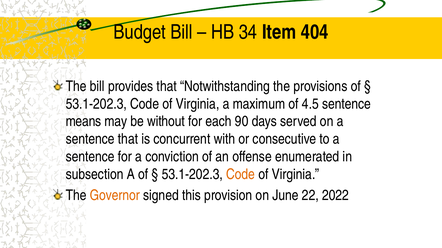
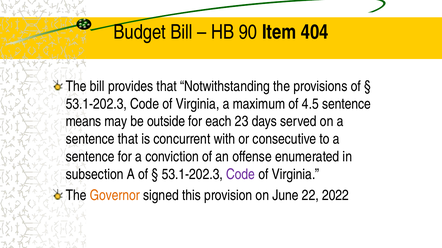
34: 34 -> 90
without: without -> outside
90: 90 -> 23
Code at (241, 175) colour: orange -> purple
